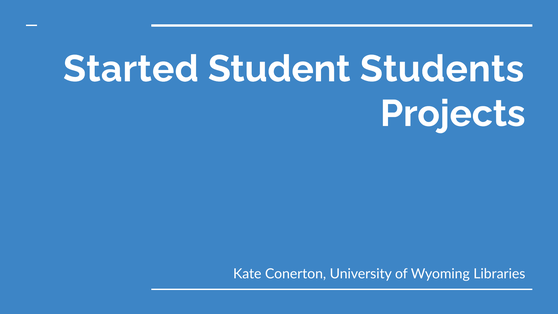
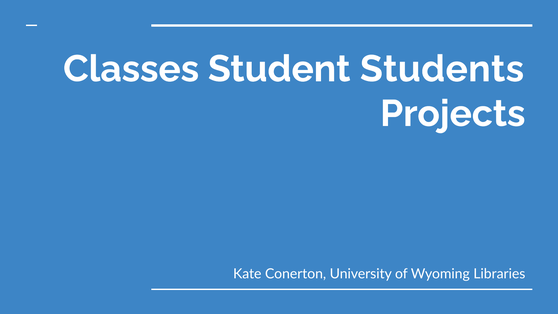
Started: Started -> Classes
